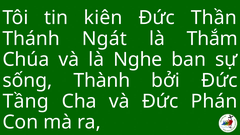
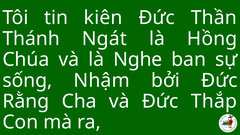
Thắm: Thắm -> Hồng
Thành: Thành -> Nhậm
Tầng: Tầng -> Rằng
Phán: Phán -> Thắp
